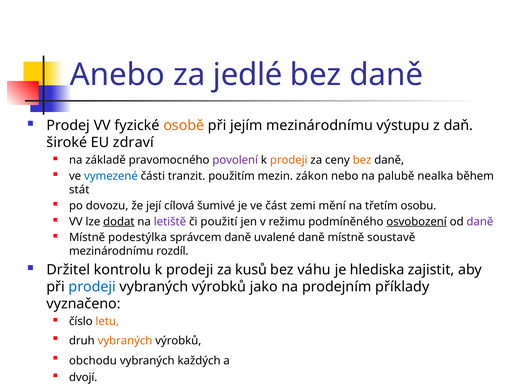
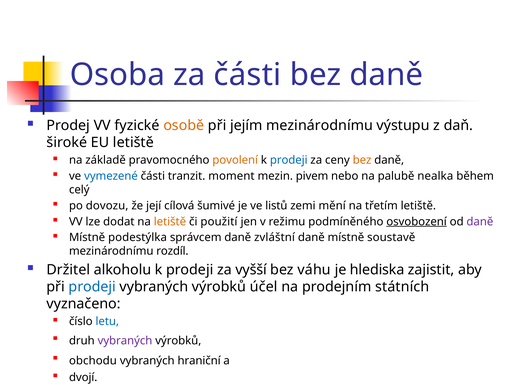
Anebo: Anebo -> Osoba
za jedlé: jedlé -> části
EU zdraví: zdraví -> letiště
povolení colour: purple -> orange
prodeji at (289, 160) colour: orange -> blue
použitím: použitím -> moment
zákon: zákon -> pivem
stát: stát -> celý
část: část -> listů
třetím osobu: osobu -> letiště
dodat underline: present -> none
letiště at (170, 221) colour: purple -> orange
uvalené: uvalené -> zvláštní
kontrolu: kontrolu -> alkoholu
kusů: kusů -> vyšší
jako: jako -> účel
příklady: příklady -> státních
letu colour: orange -> blue
vybraných at (125, 341) colour: orange -> purple
každých: každých -> hraniční
